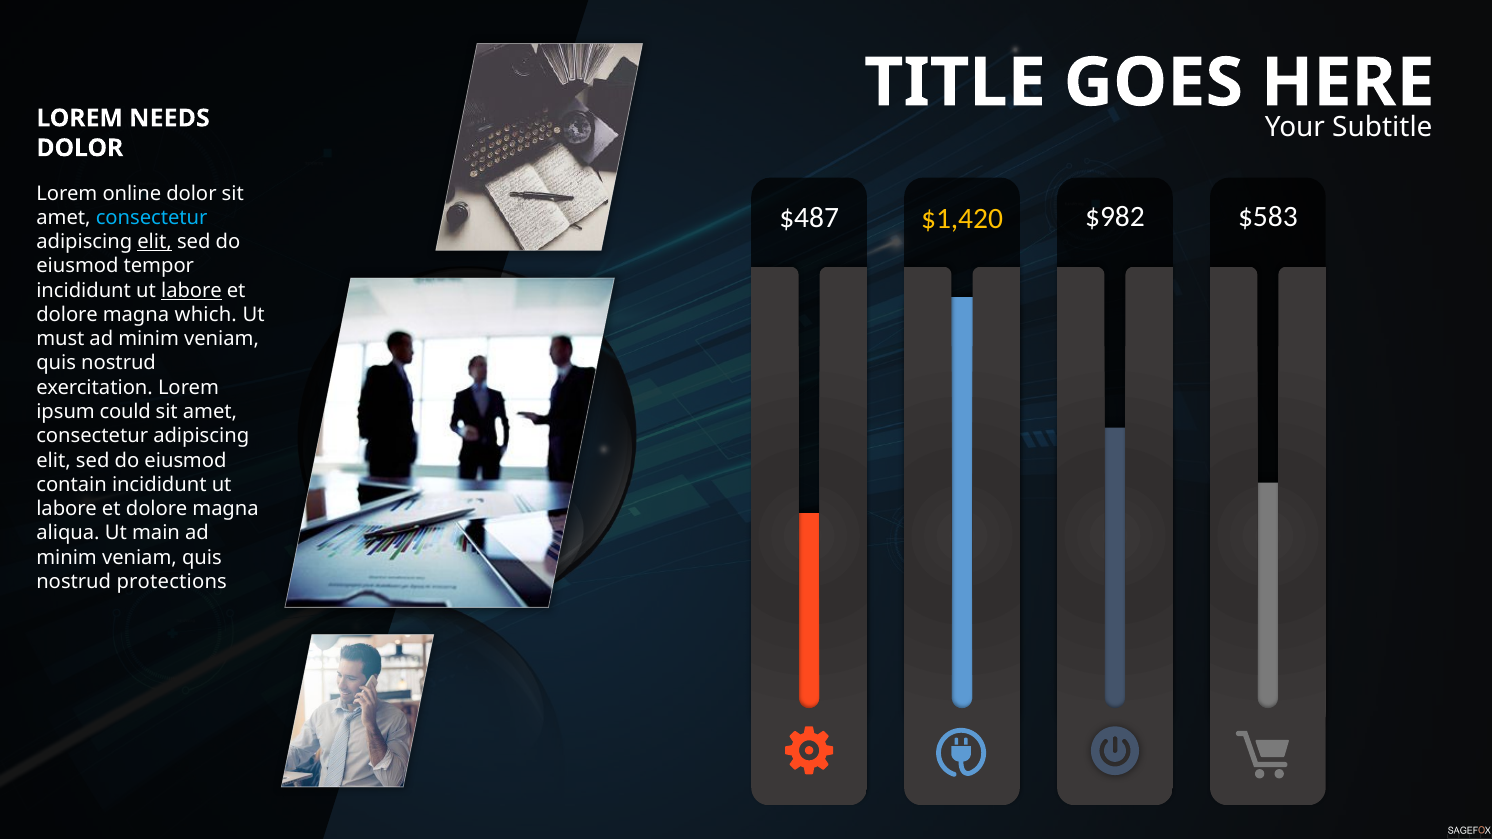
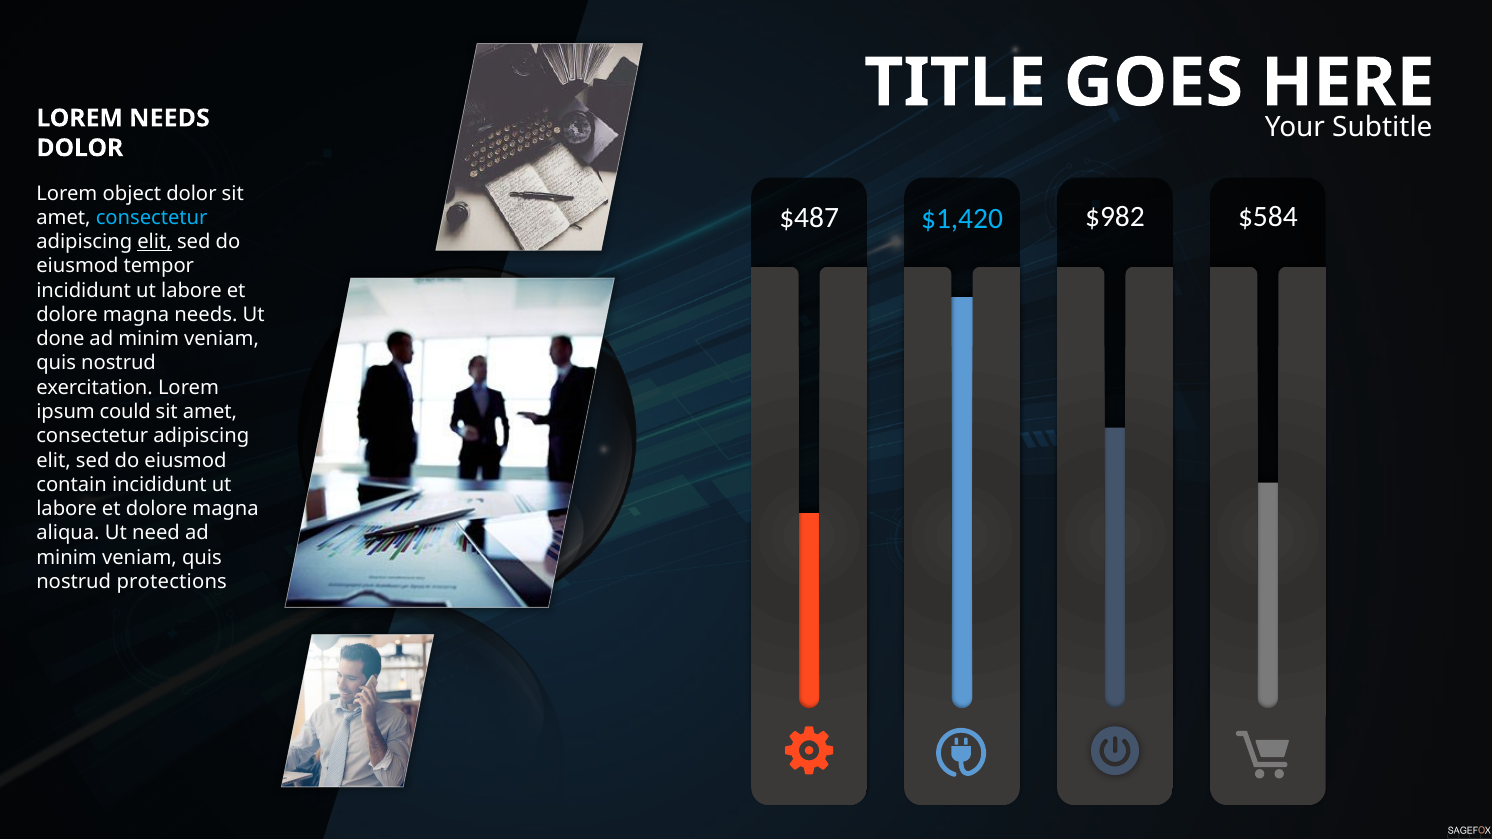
online: online -> object
$1,420 colour: yellow -> light blue
$583: $583 -> $584
labore at (191, 291) underline: present -> none
magna which: which -> needs
must: must -> done
main: main -> need
